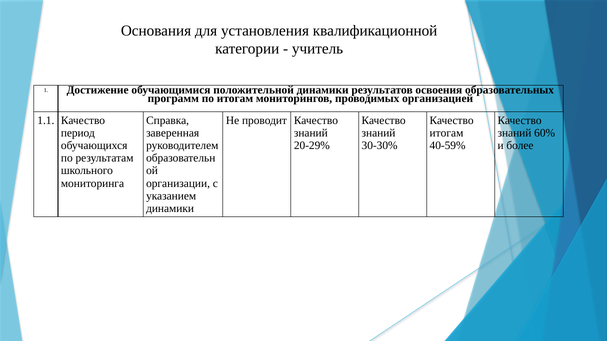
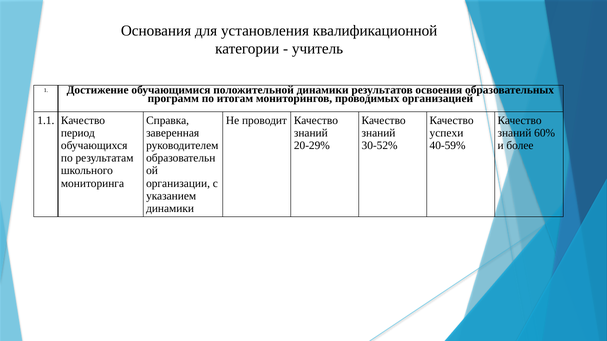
итогам at (446, 133): итогам -> успехи
30-30%: 30-30% -> 30-52%
